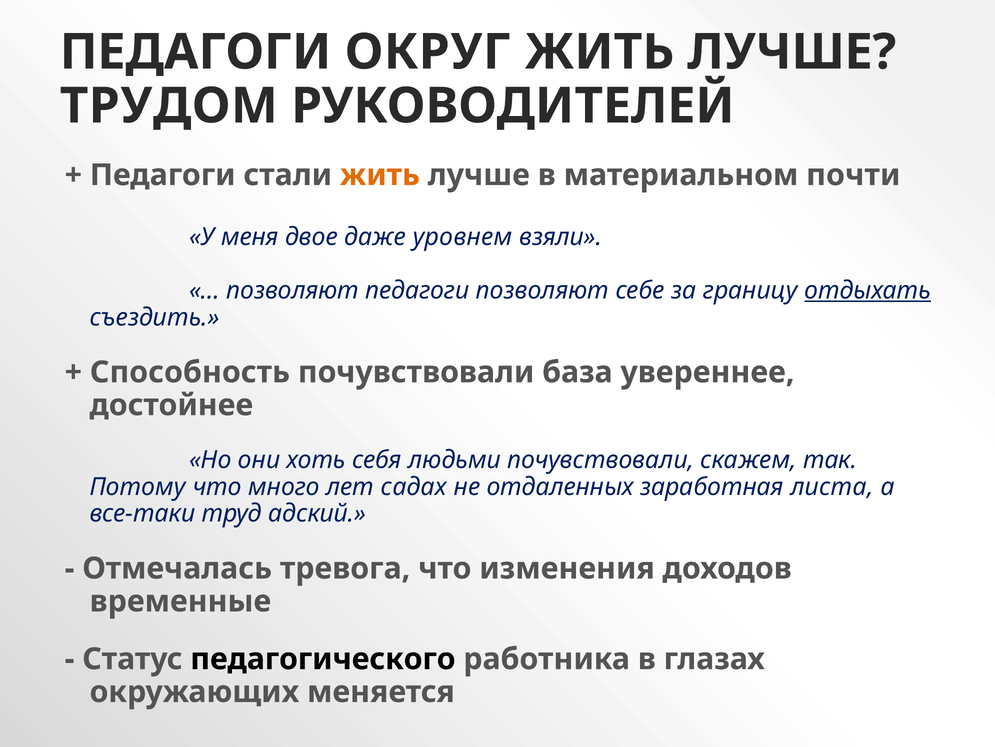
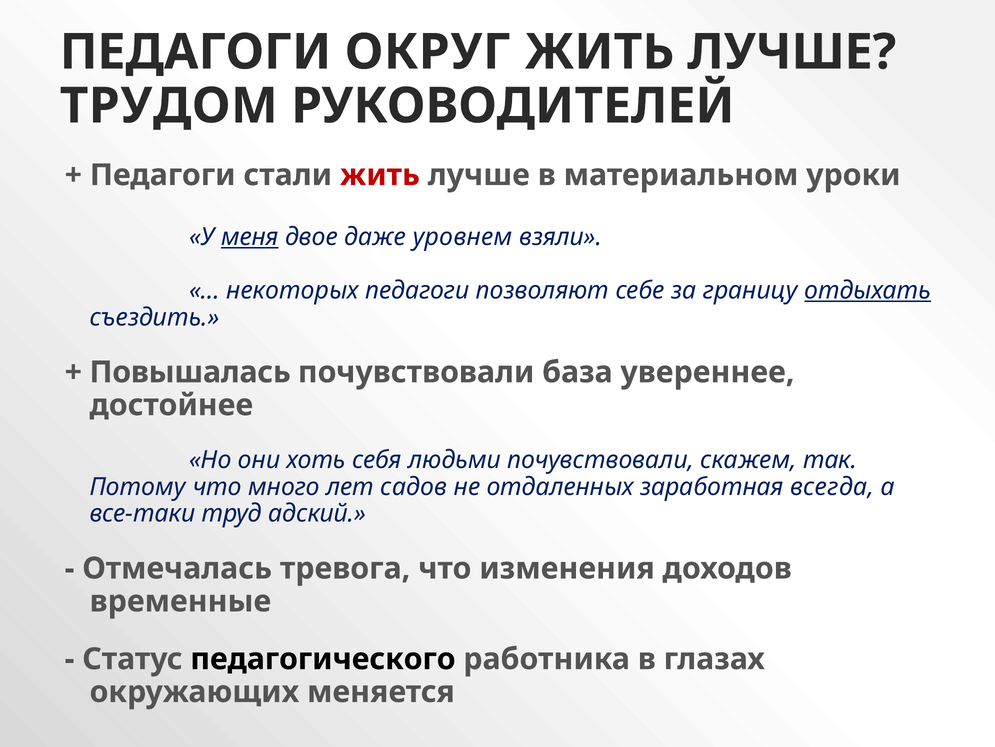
жить at (380, 175) colour: orange -> red
почти: почти -> уроки
меня underline: none -> present
позволяют at (293, 290): позволяют -> некоторых
Способность: Способность -> Повышалась
садах: садах -> садов
листа: листа -> всегда
